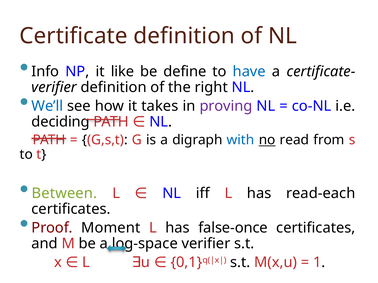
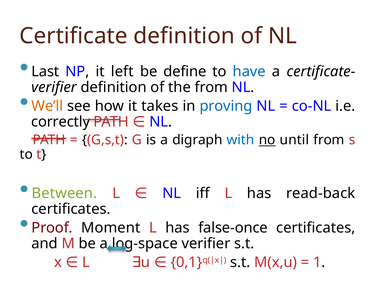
Info: Info -> Last
like: like -> left
the right: right -> from
We’ll colour: blue -> orange
proving colour: purple -> blue
deciding: deciding -> correctly
read: read -> until
read-each: read-each -> read-back
